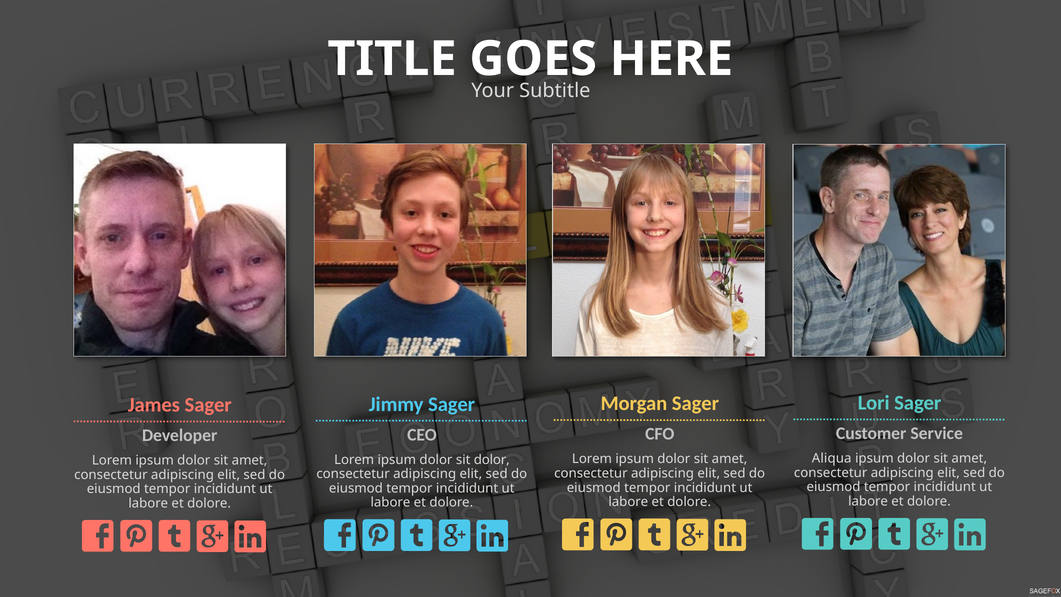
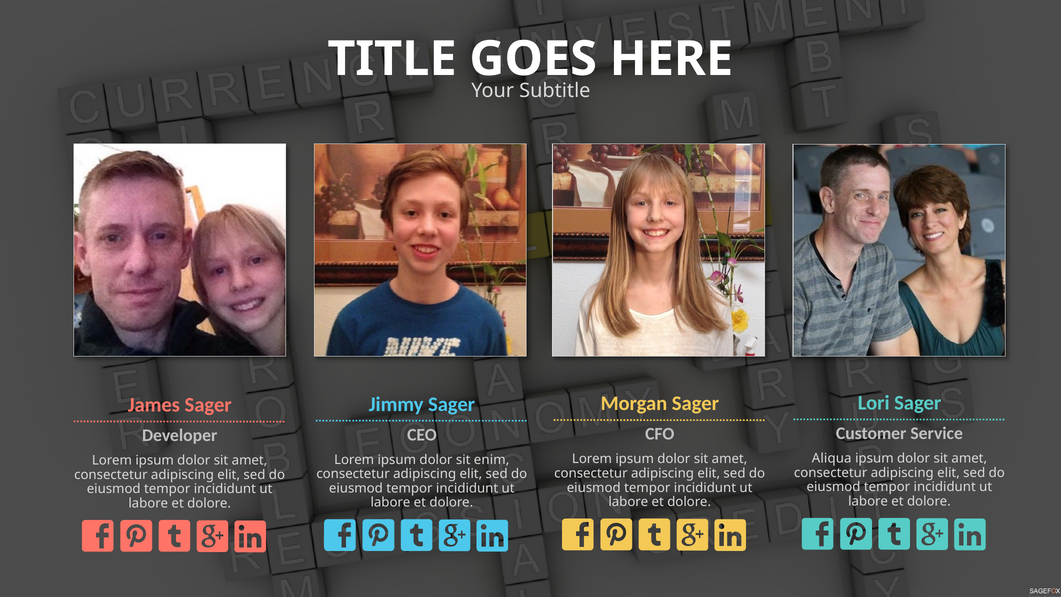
sit dolor: dolor -> enim
